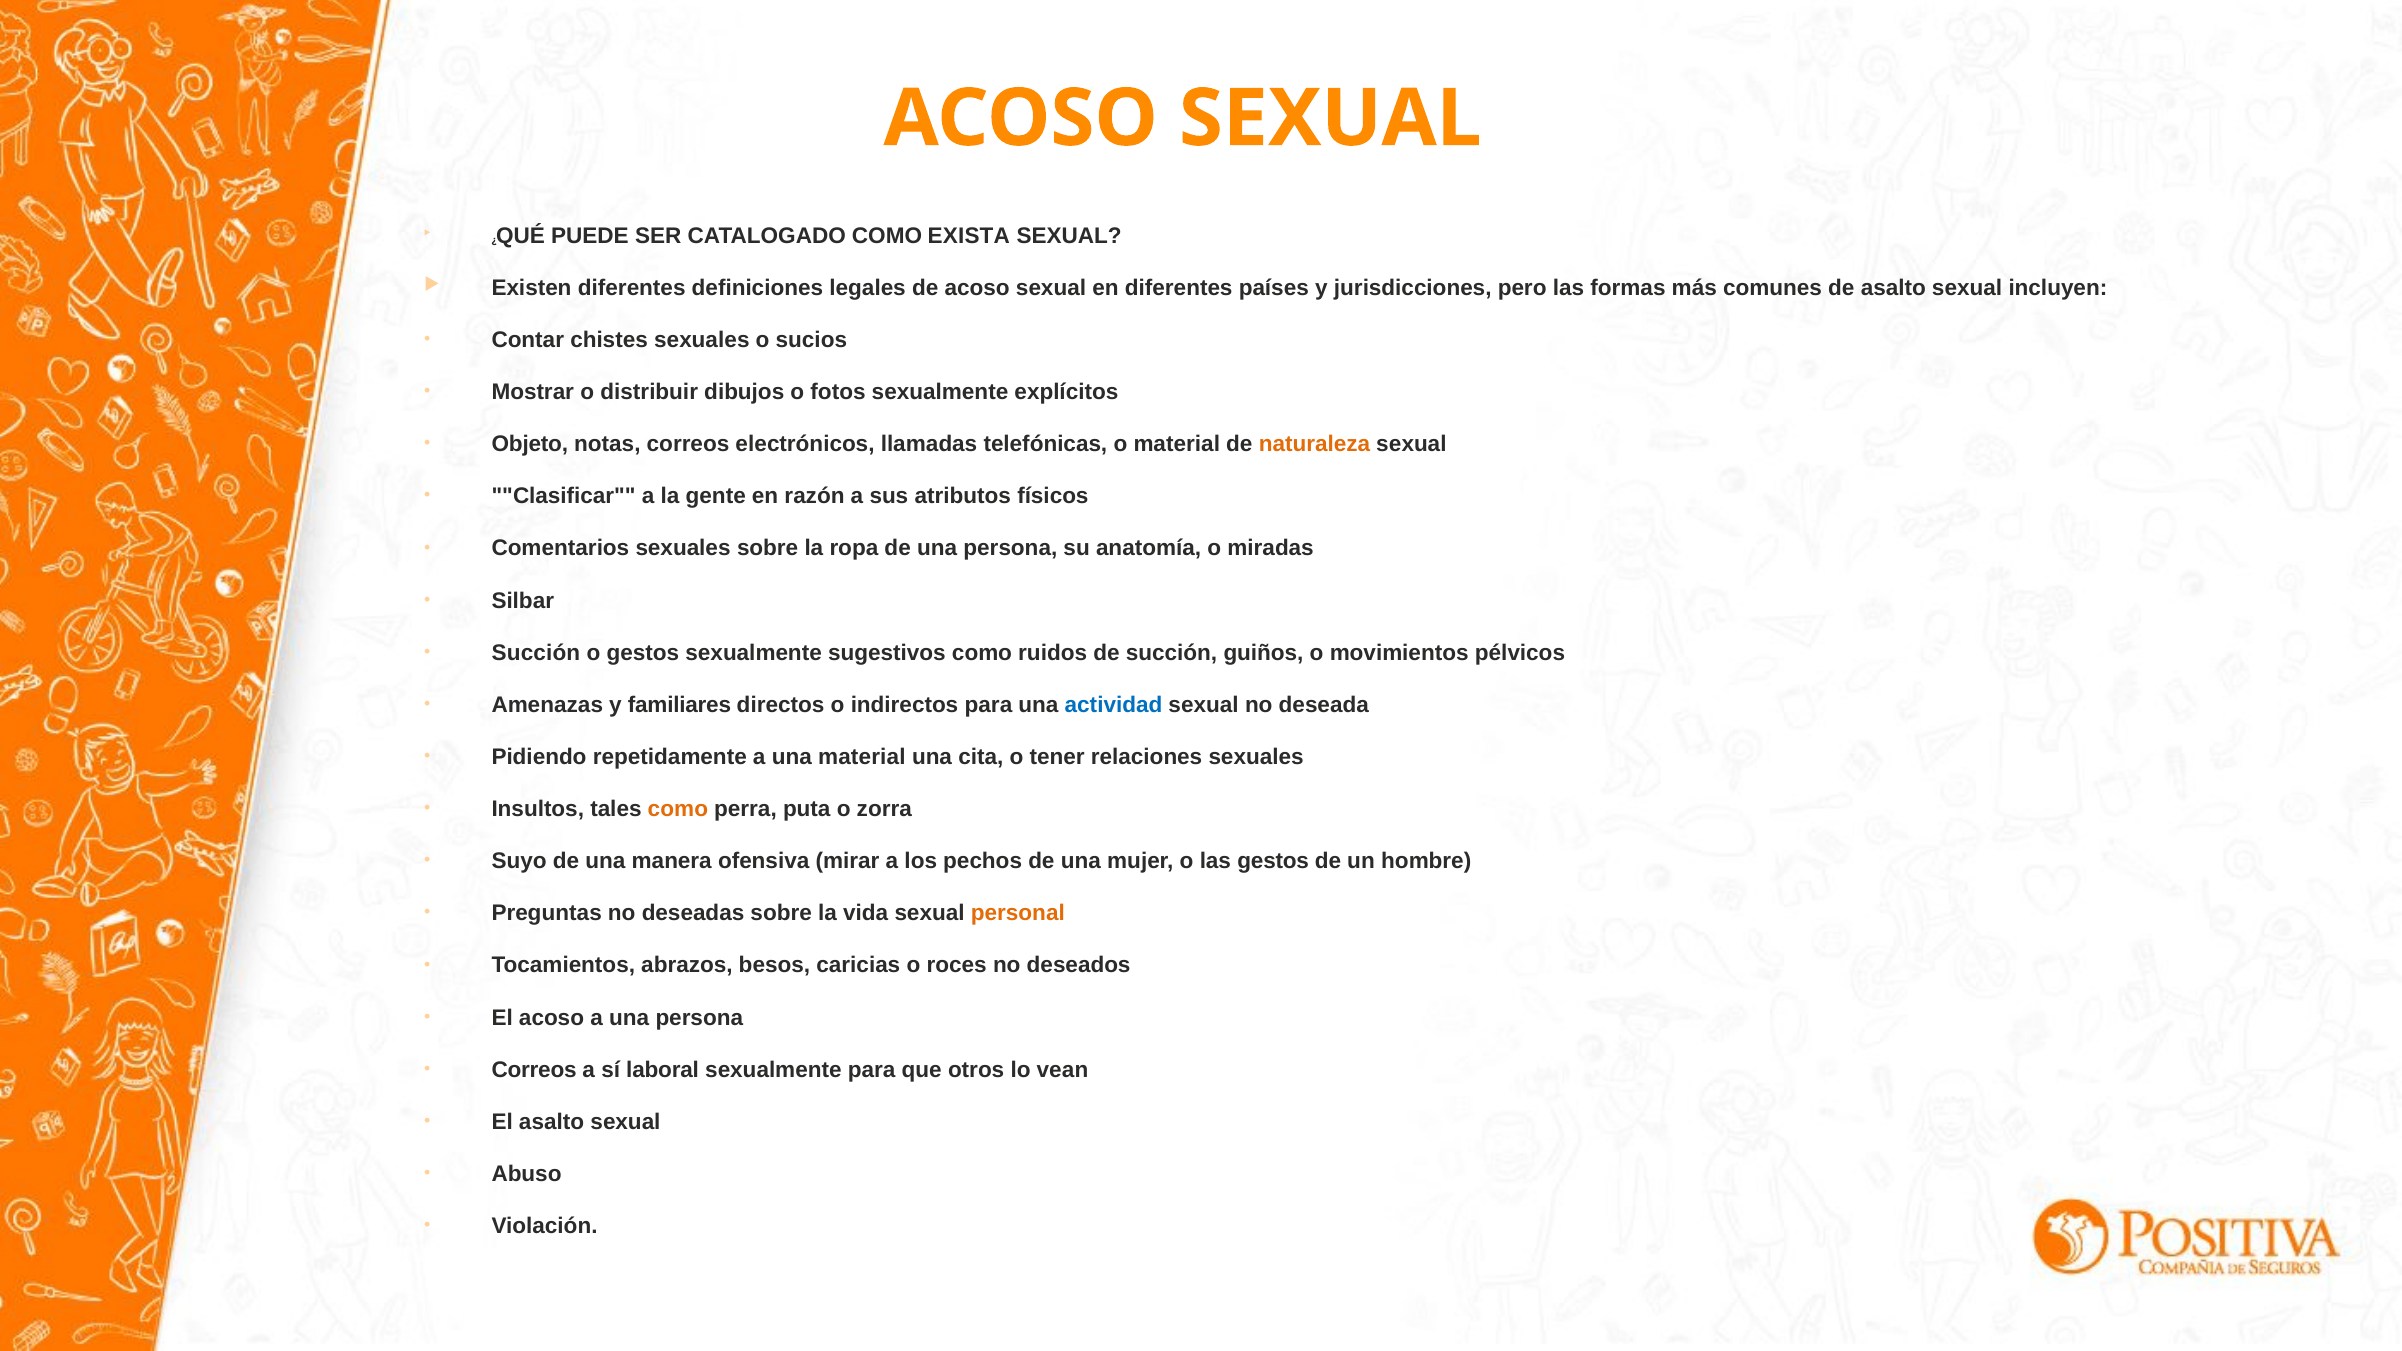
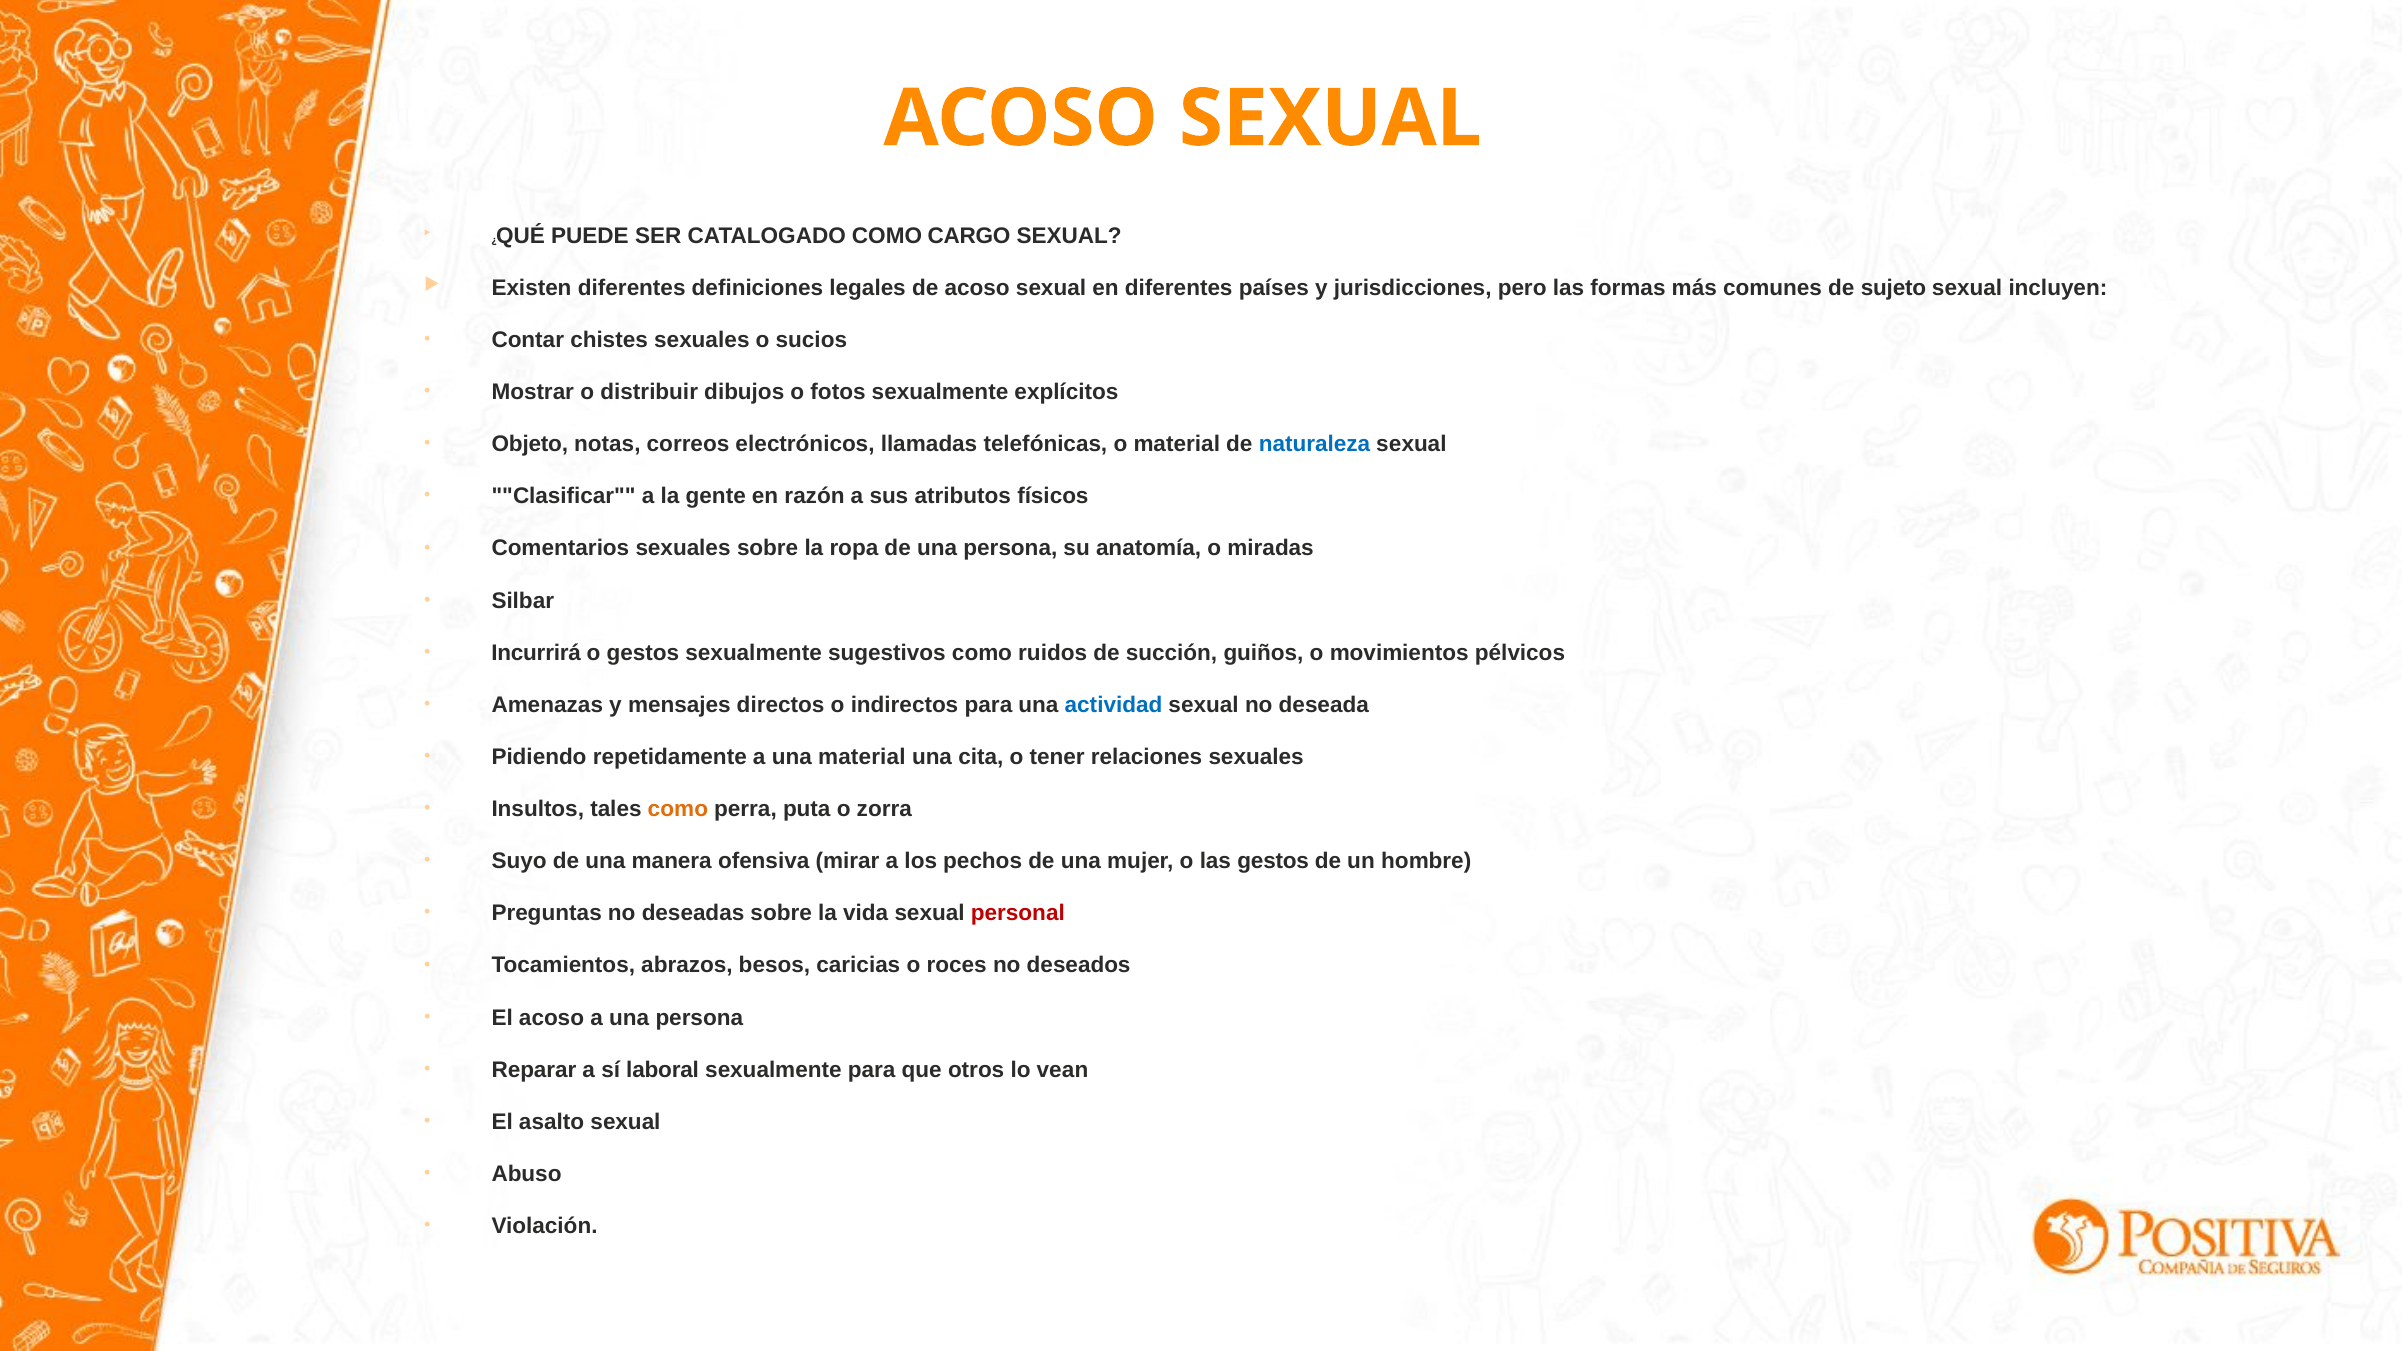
EXISTA: EXISTA -> CARGO
de asalto: asalto -> sujeto
naturaleza colour: orange -> blue
Succión at (536, 653): Succión -> Incurrirá
familiares: familiares -> mensajes
personal colour: orange -> red
Correos at (534, 1070): Correos -> Reparar
